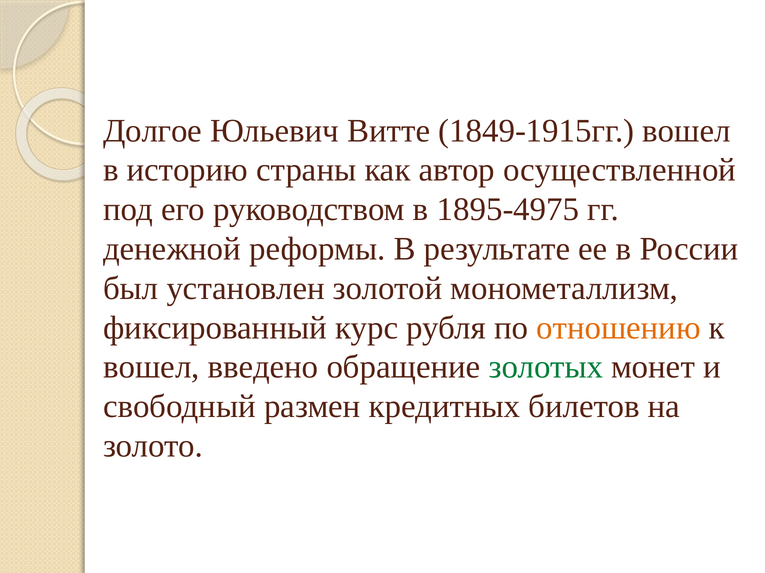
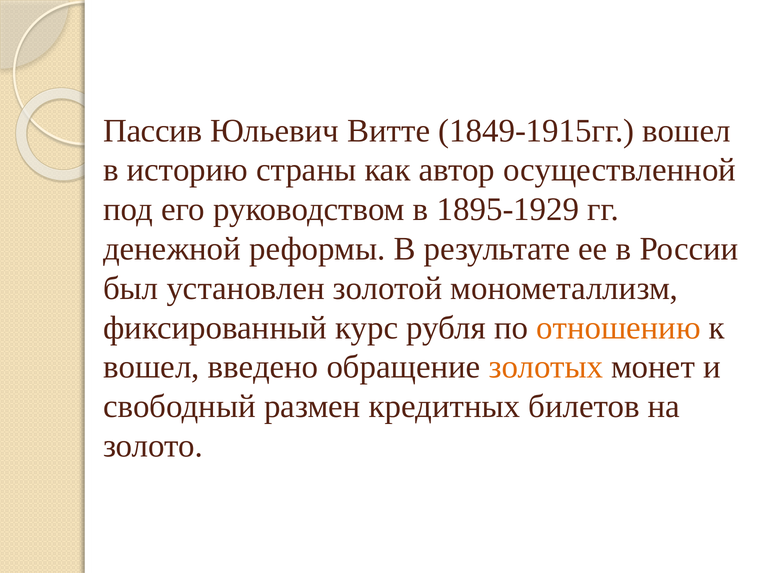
Долгое: Долгое -> Пассив
1895-4975: 1895-4975 -> 1895-1929
золотых colour: green -> orange
